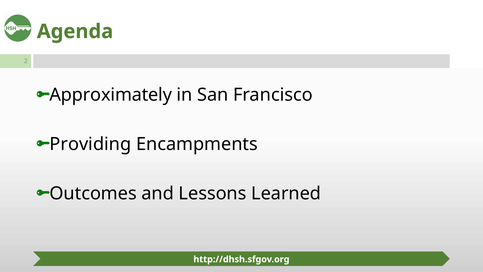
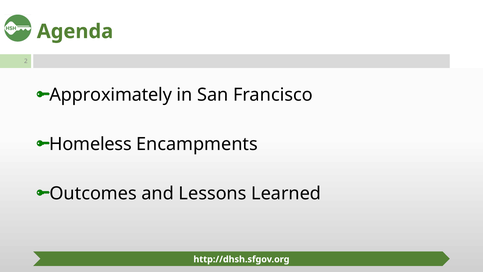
Providing: Providing -> Homeless
